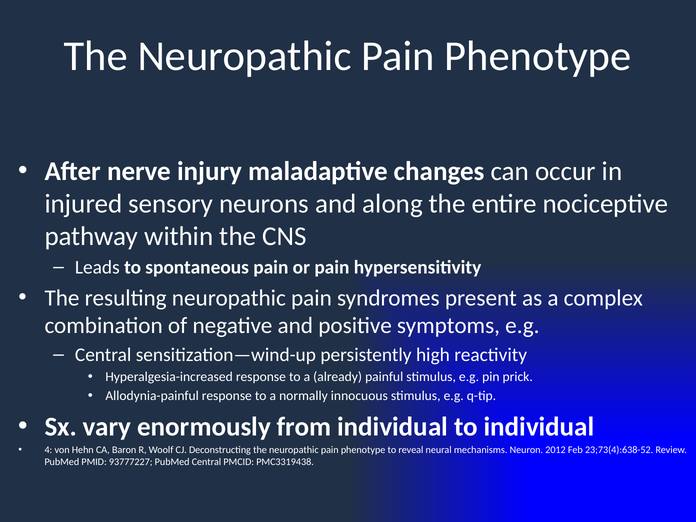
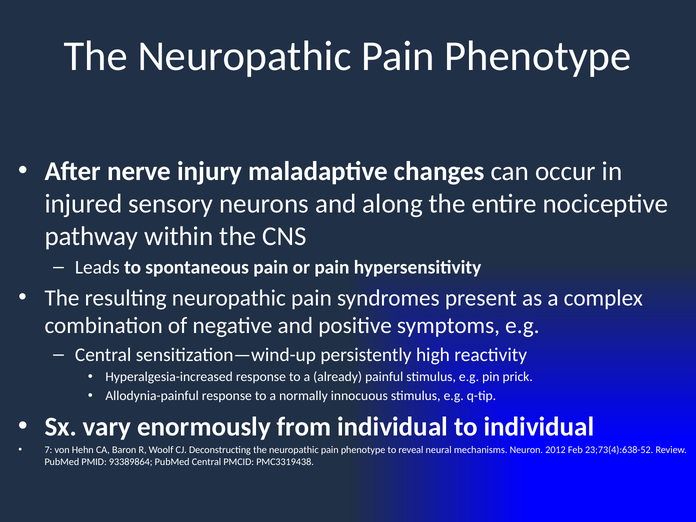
4: 4 -> 7
93777227: 93777227 -> 93389864
